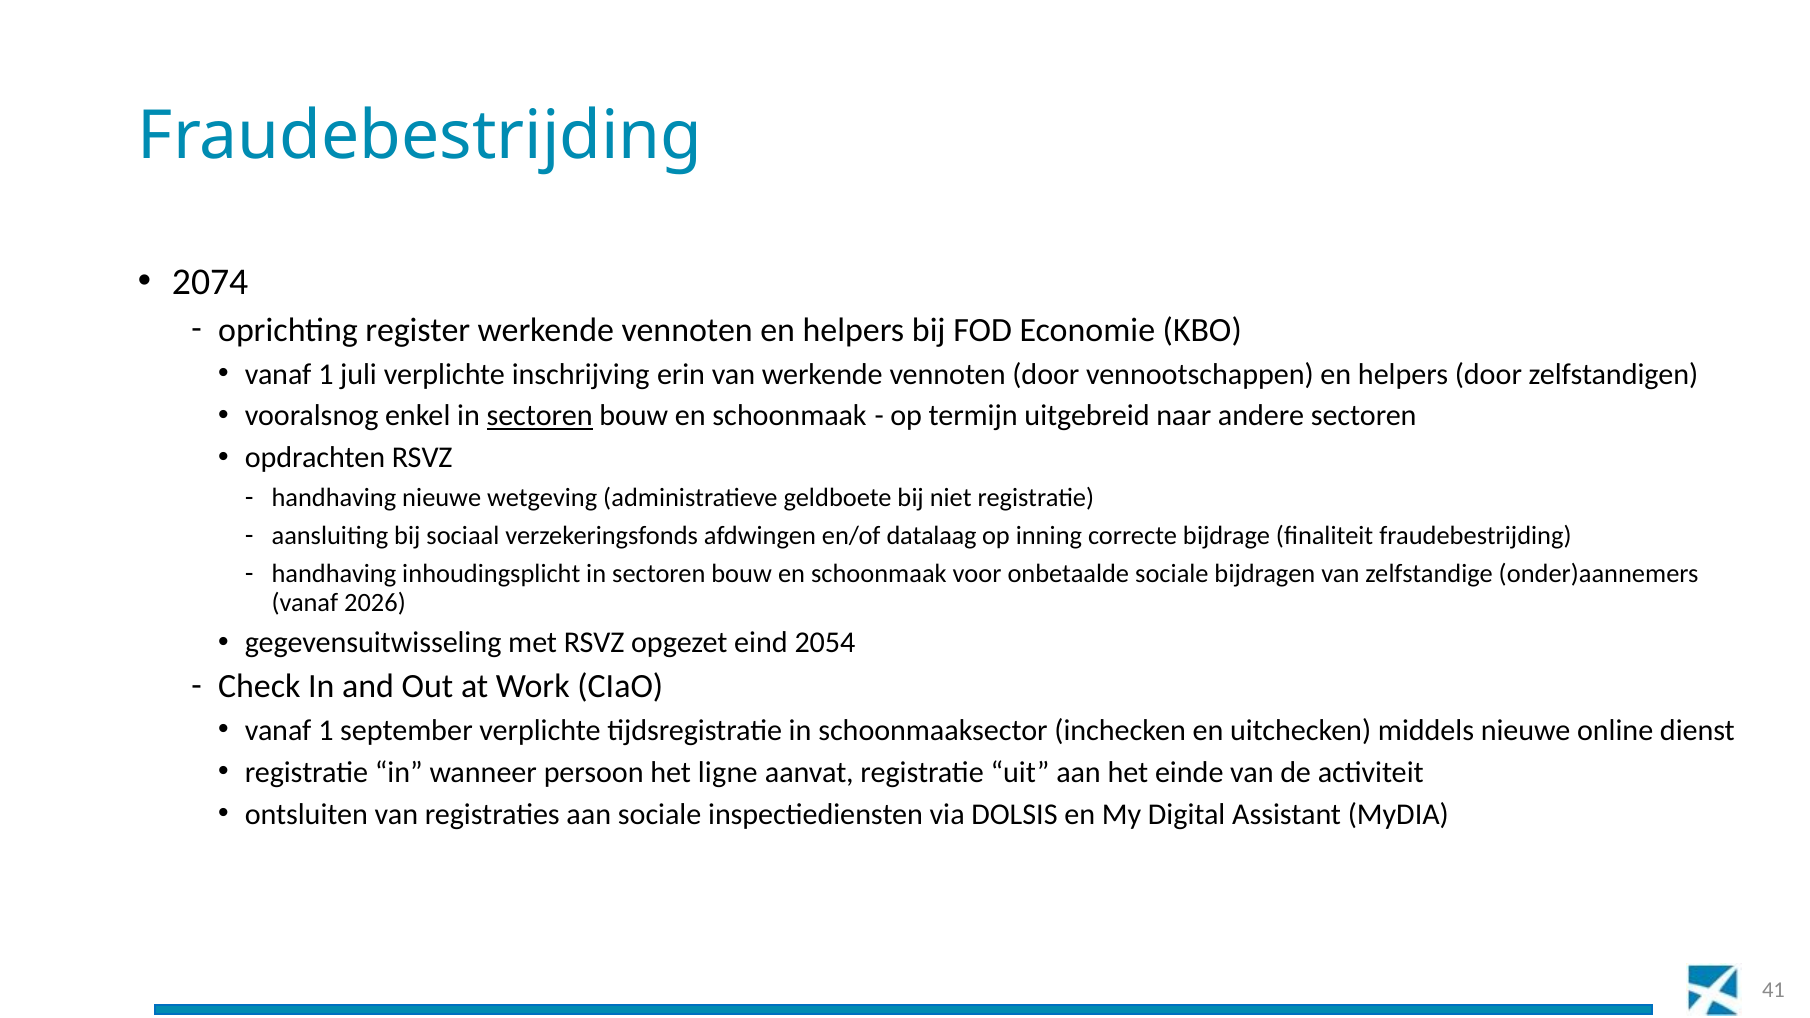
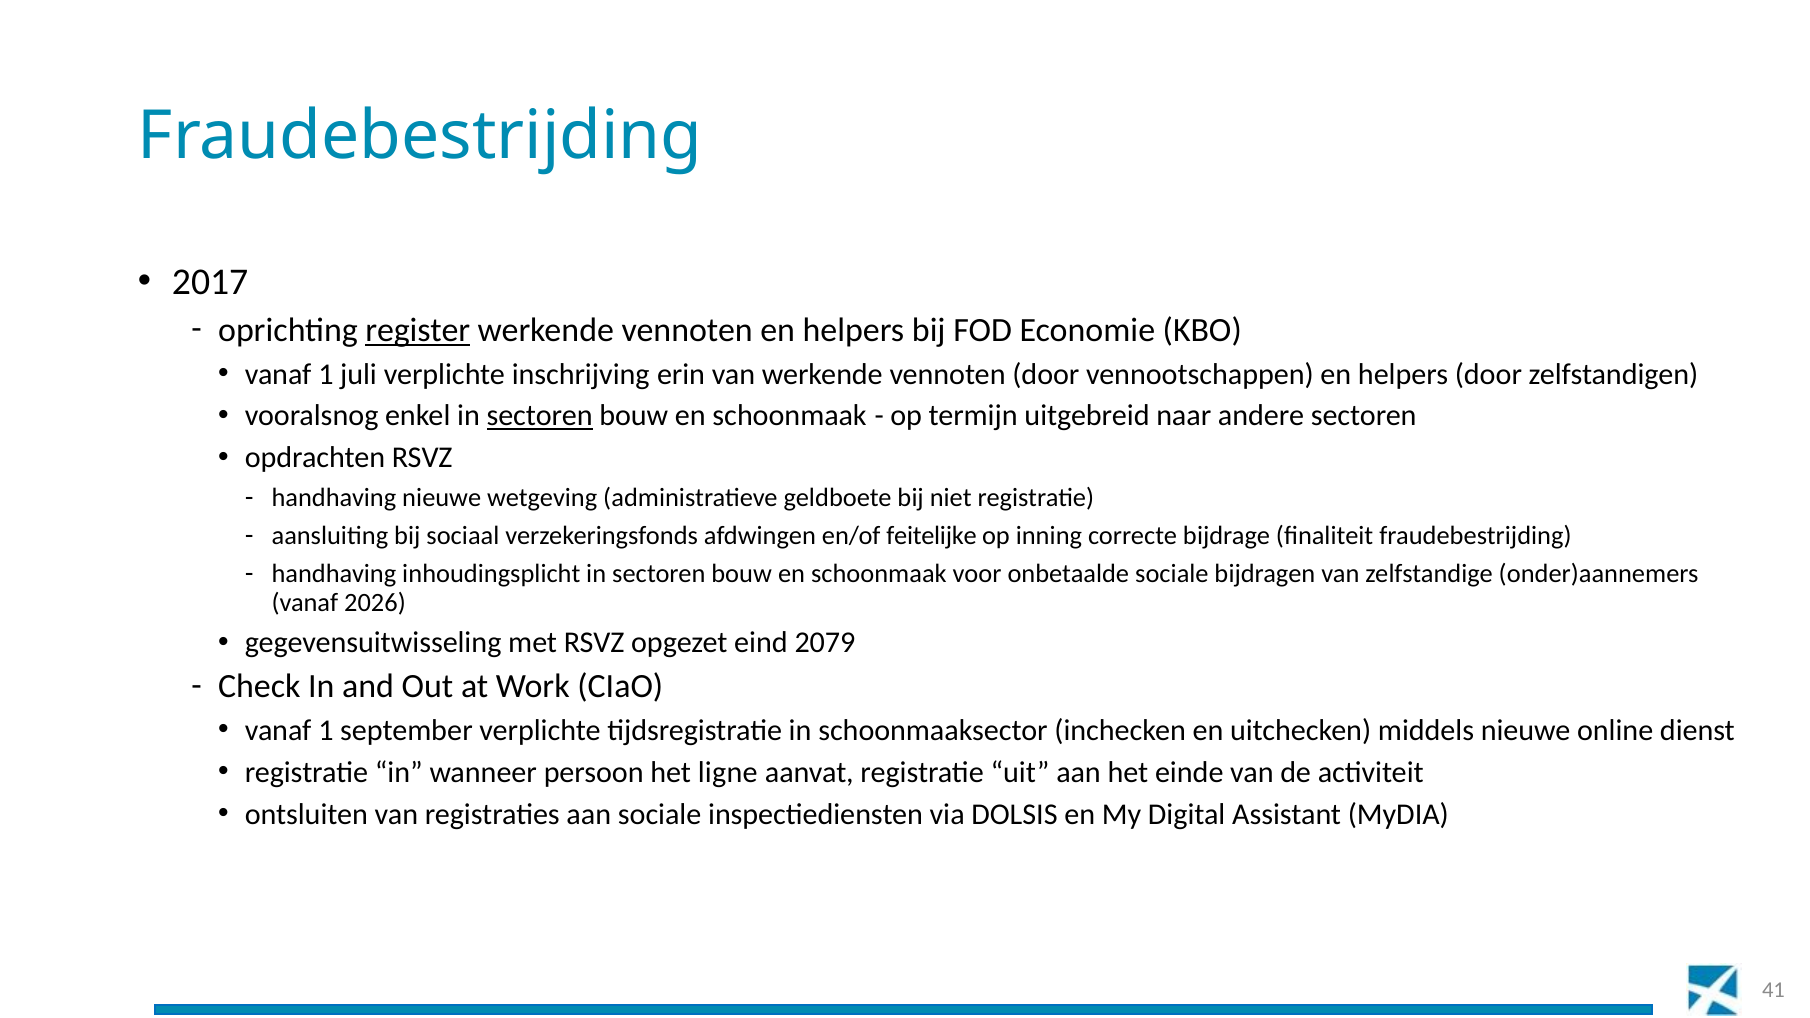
2074: 2074 -> 2017
register underline: none -> present
datalaag: datalaag -> feitelijke
2054: 2054 -> 2079
